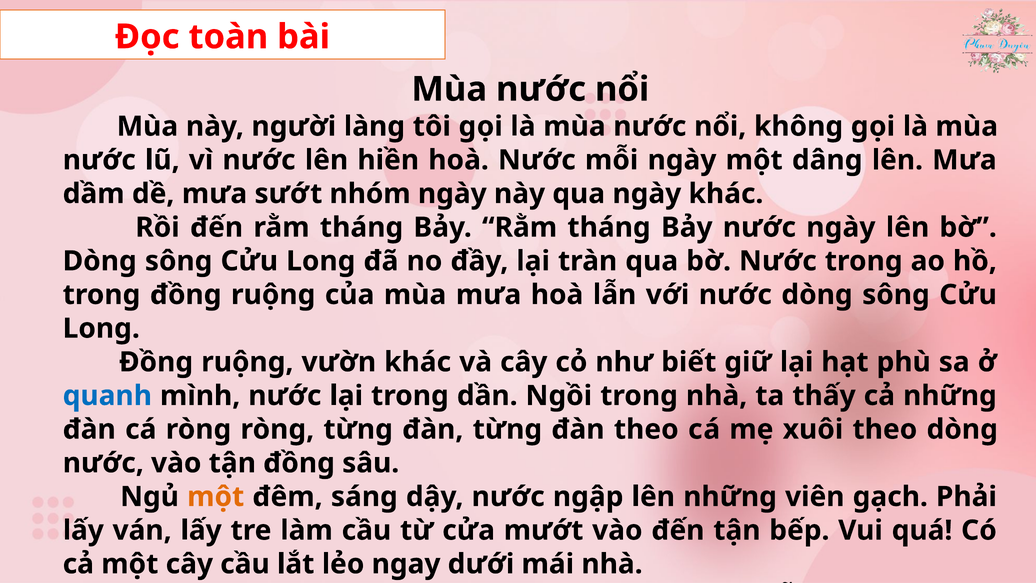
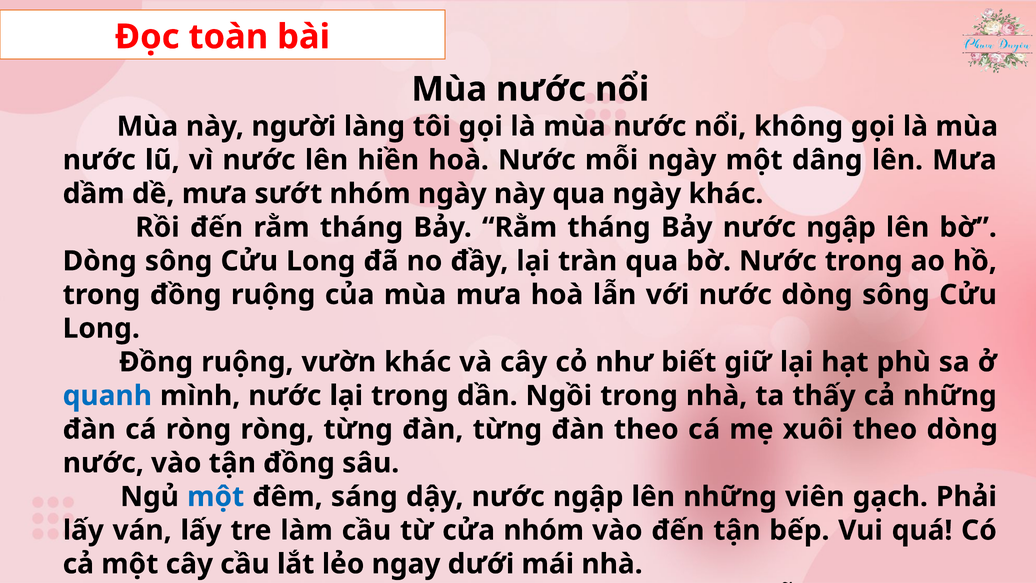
Bảy nước ngày: ngày -> ngập
một at (216, 497) colour: orange -> blue
cửa mướt: mướt -> nhóm
